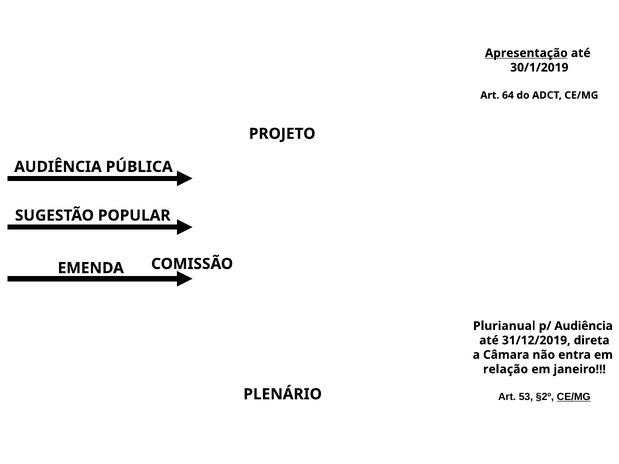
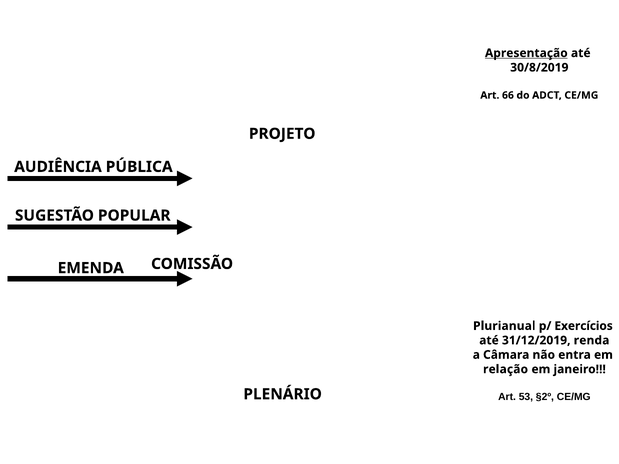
30/1/2019: 30/1/2019 -> 30/8/2019
64: 64 -> 66
p/ Audiência: Audiência -> Exercícios
direta: direta -> renda
CE/MG at (574, 397) underline: present -> none
